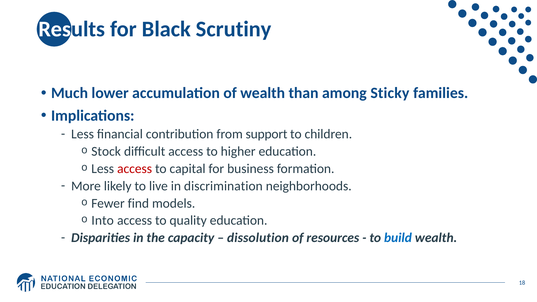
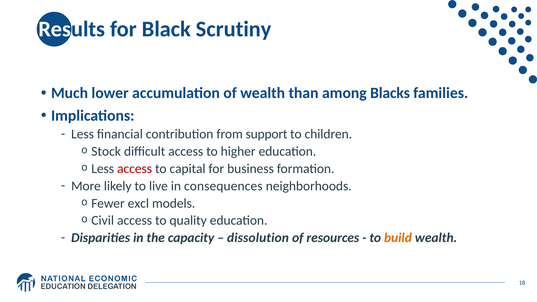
Sticky: Sticky -> Blacks
discrimination: discrimination -> consequences
find: find -> excl
Into: Into -> Civil
build colour: blue -> orange
